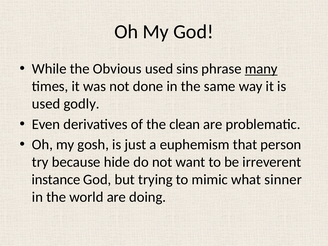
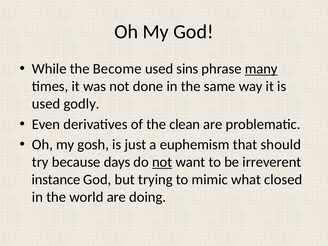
Obvious: Obvious -> Become
person: person -> should
hide: hide -> days
not at (162, 162) underline: none -> present
sinner: sinner -> closed
